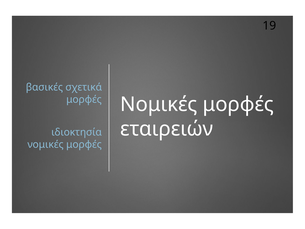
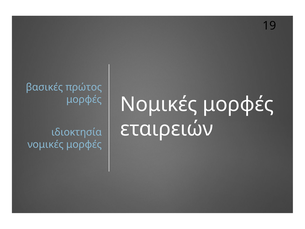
σχετικά: σχετικά -> πρώτος
